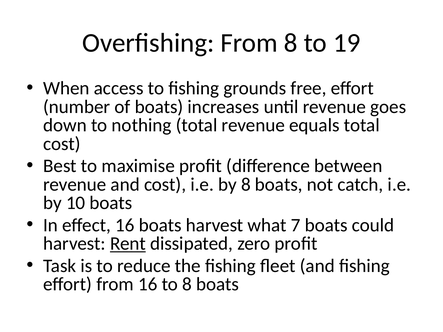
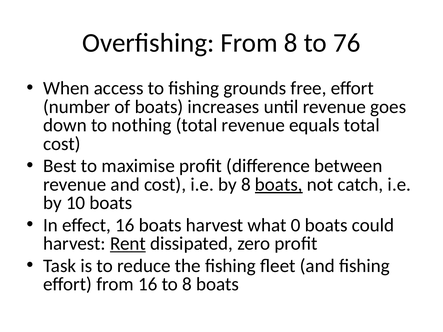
19: 19 -> 76
boats at (279, 185) underline: none -> present
7: 7 -> 0
